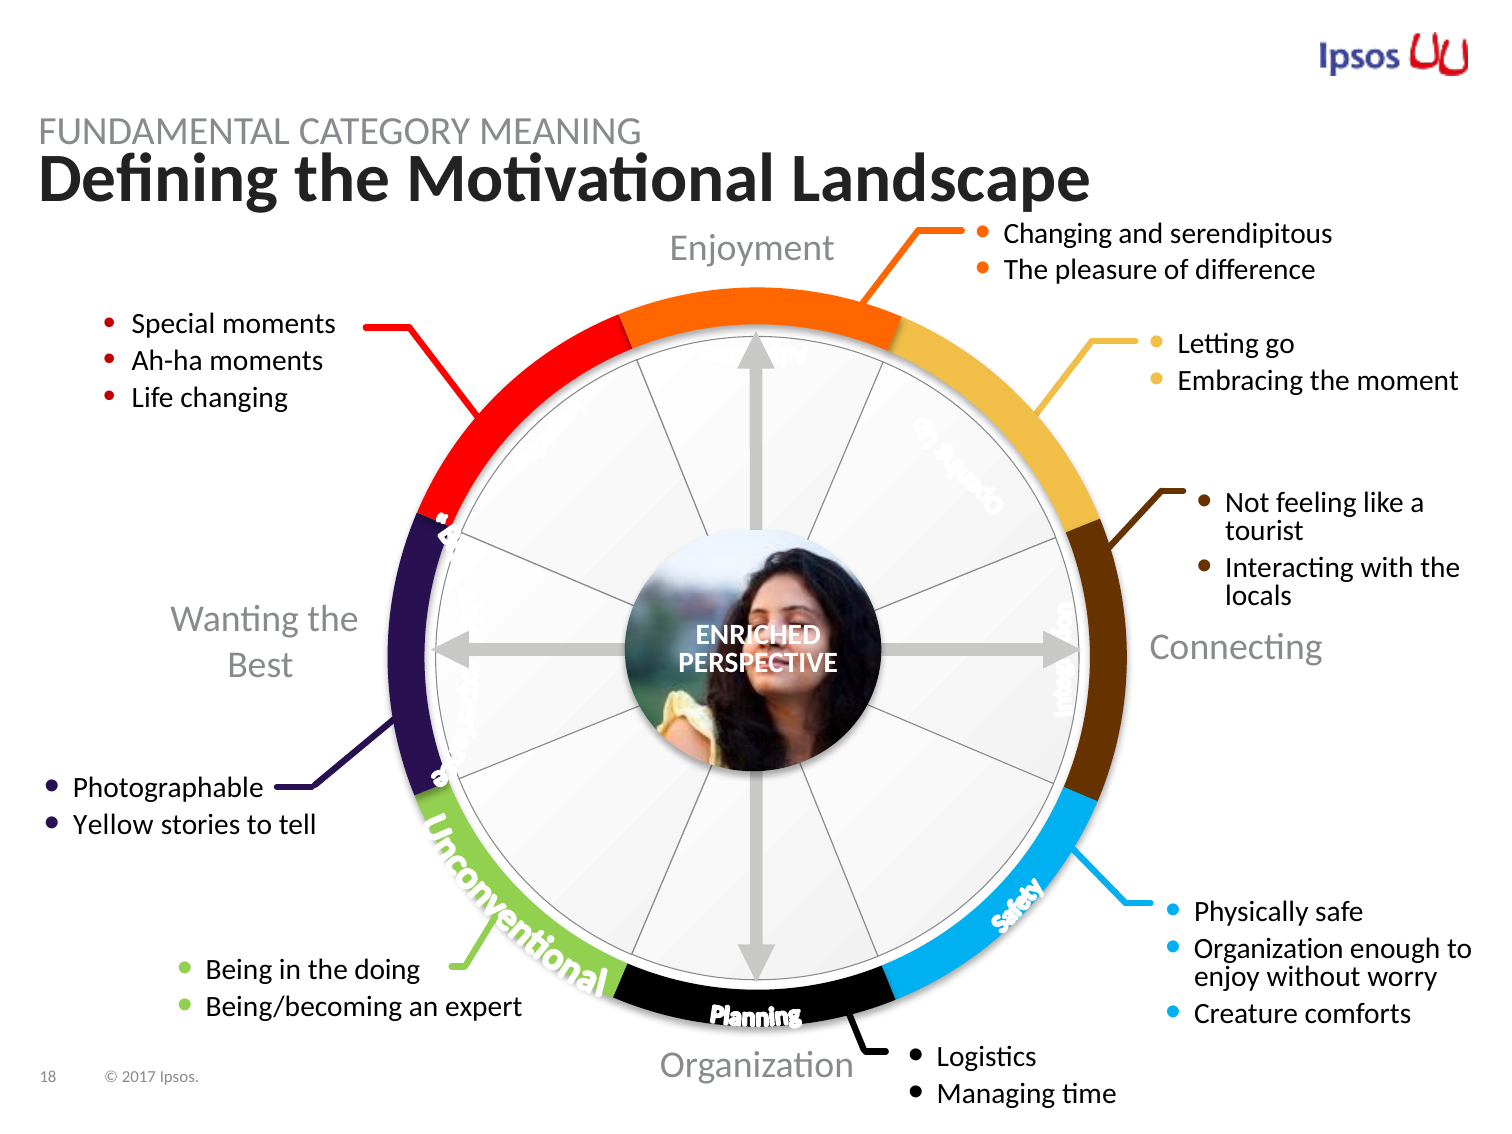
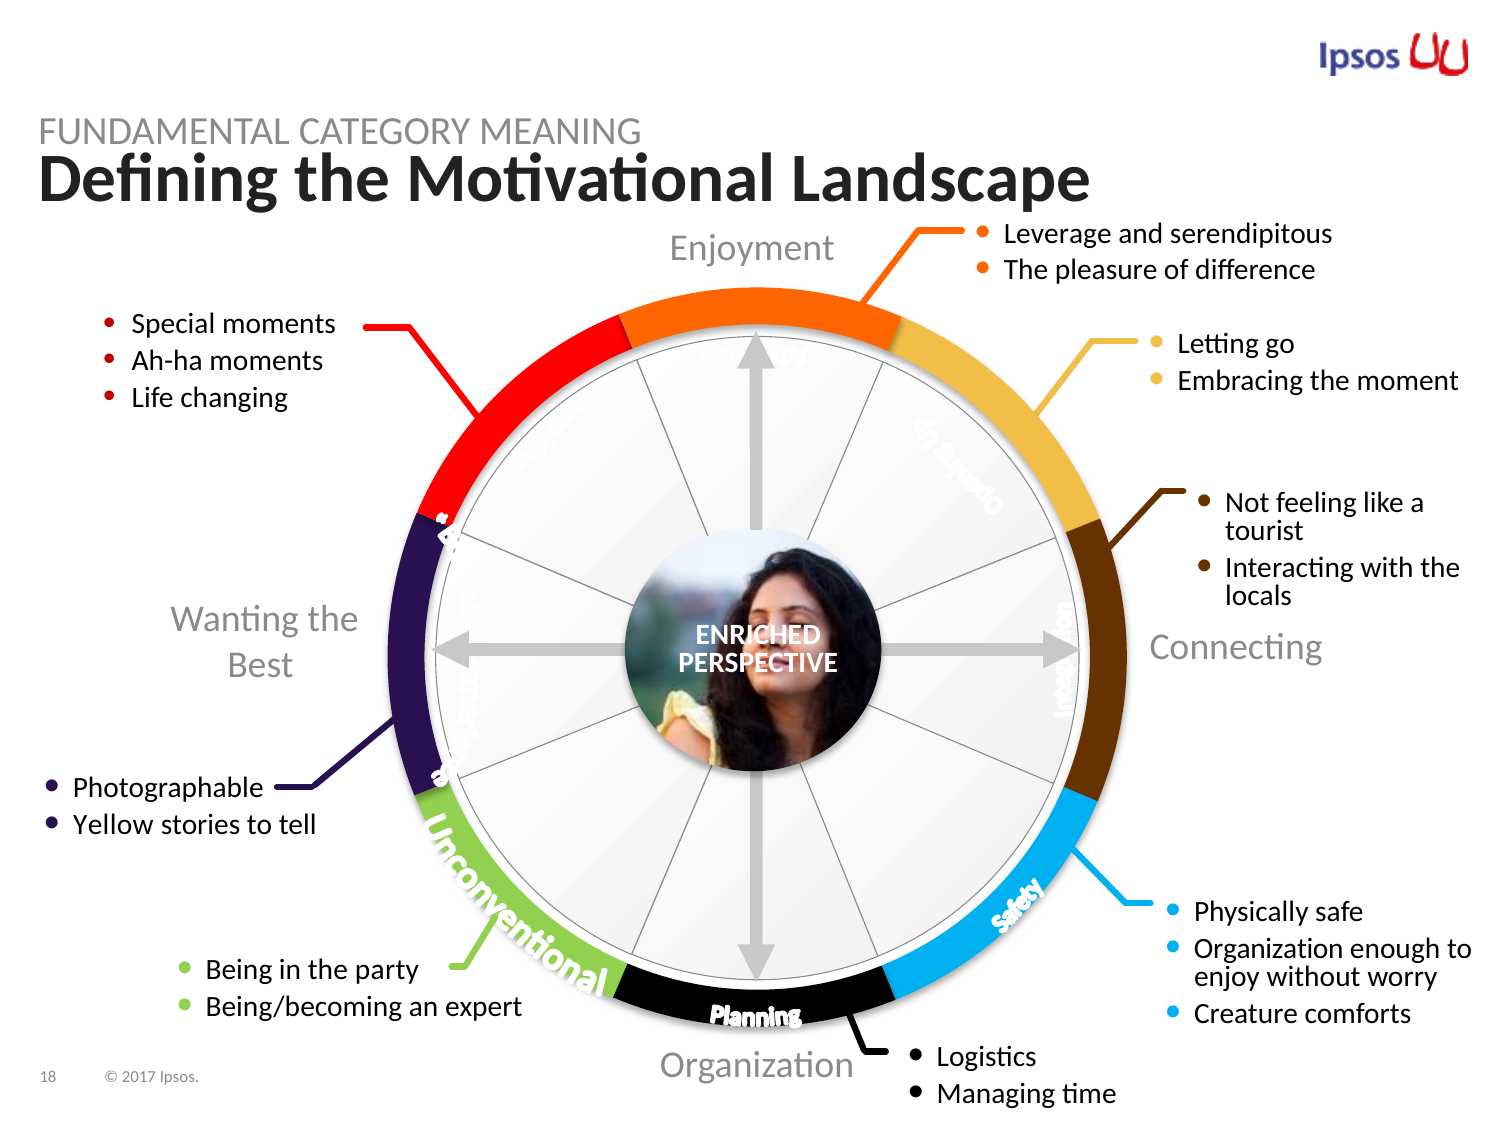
Changing at (1058, 233): Changing -> Leverage
doing: doing -> party
